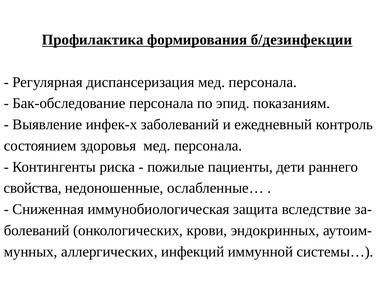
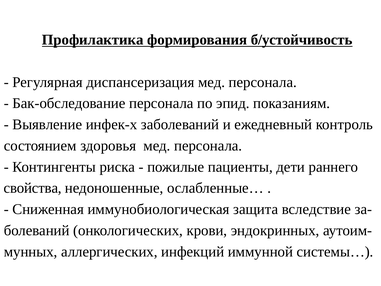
б/дезинфекции: б/дезинфекции -> б/устойчивость
